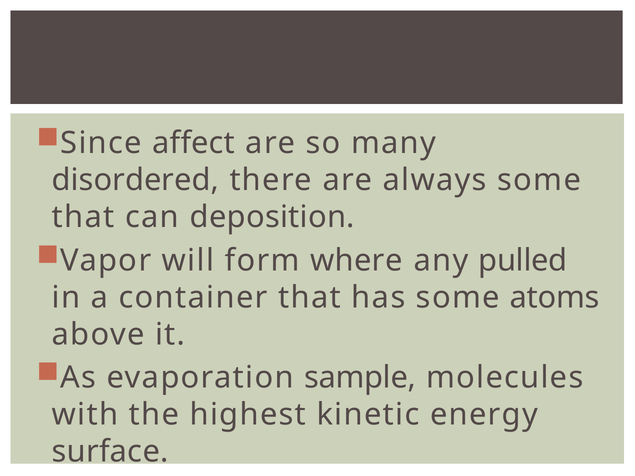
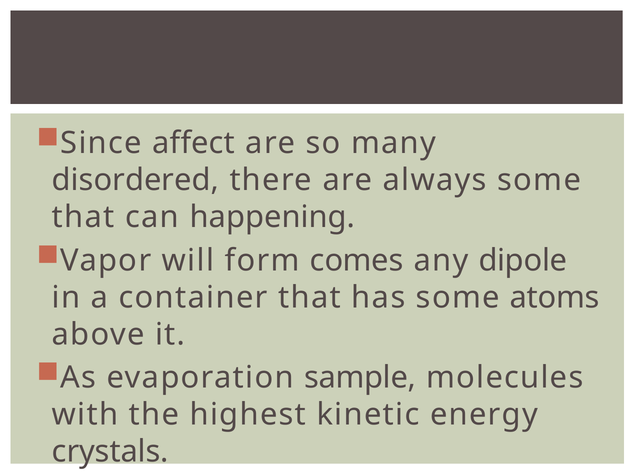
deposition: deposition -> happening
where: where -> comes
pulled: pulled -> dipole
surface: surface -> crystals
